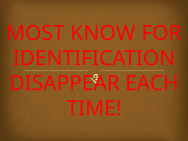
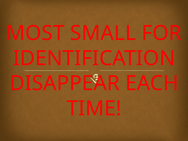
KNOW: KNOW -> SMALL
